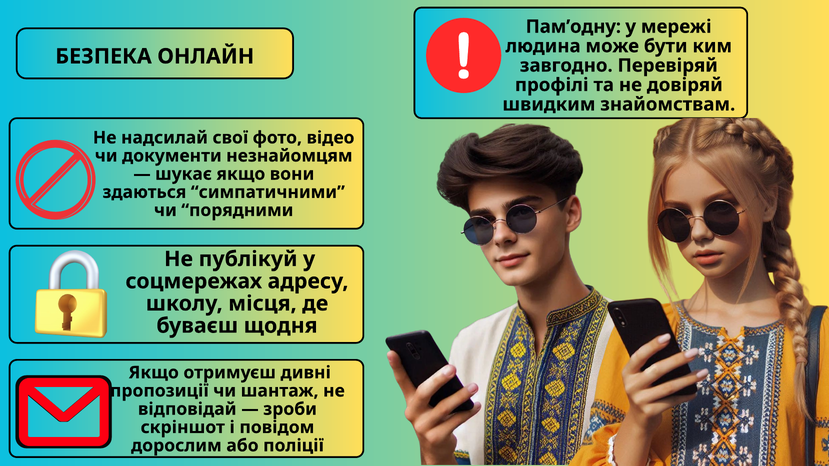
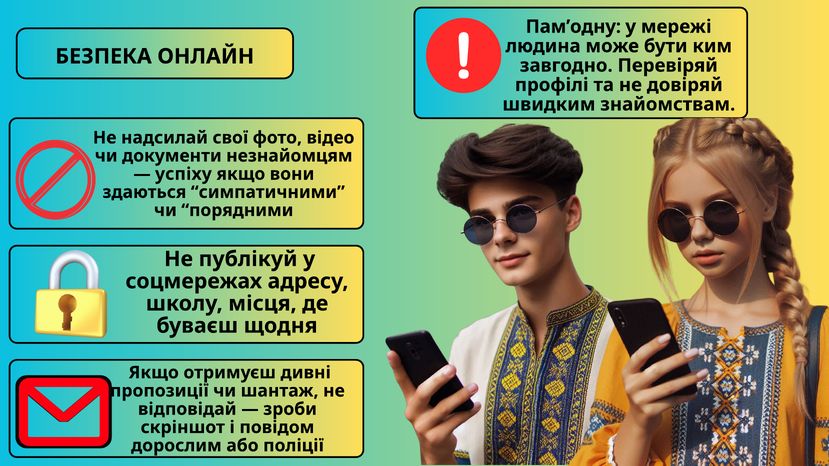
шукає: шукає -> успіху
